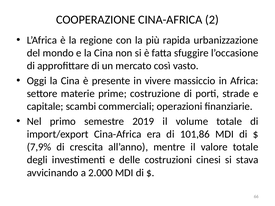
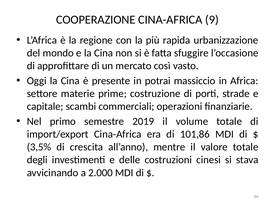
2: 2 -> 9
vivere: vivere -> potrai
7,9%: 7,9% -> 3,5%
